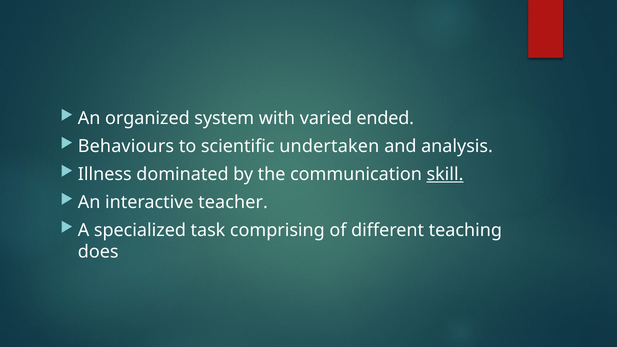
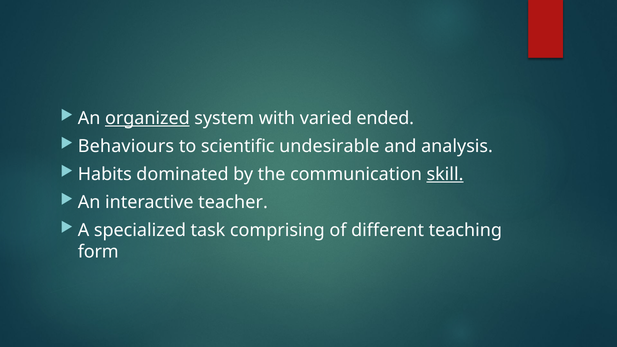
organized underline: none -> present
undertaken: undertaken -> undesirable
Illness: Illness -> Habits
does: does -> form
